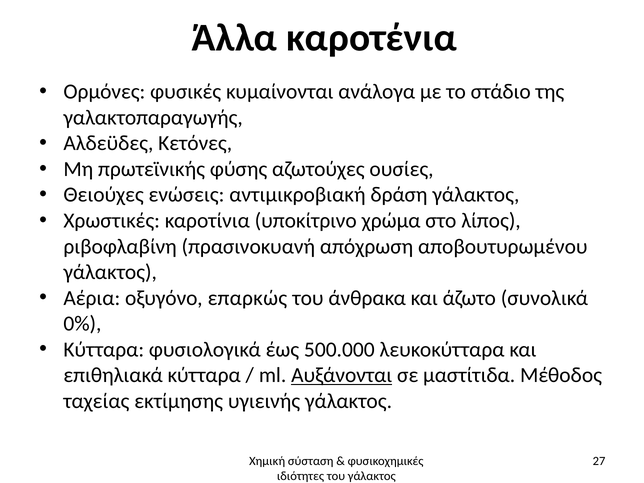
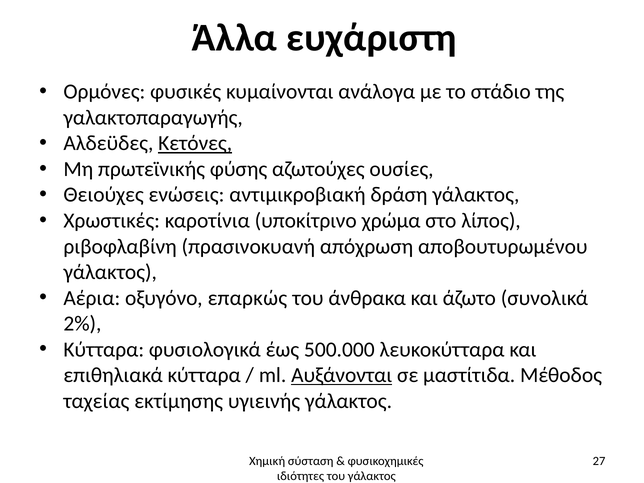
καροτένια: καροτένια -> ευχάριστη
Κετόνες underline: none -> present
0%: 0% -> 2%
